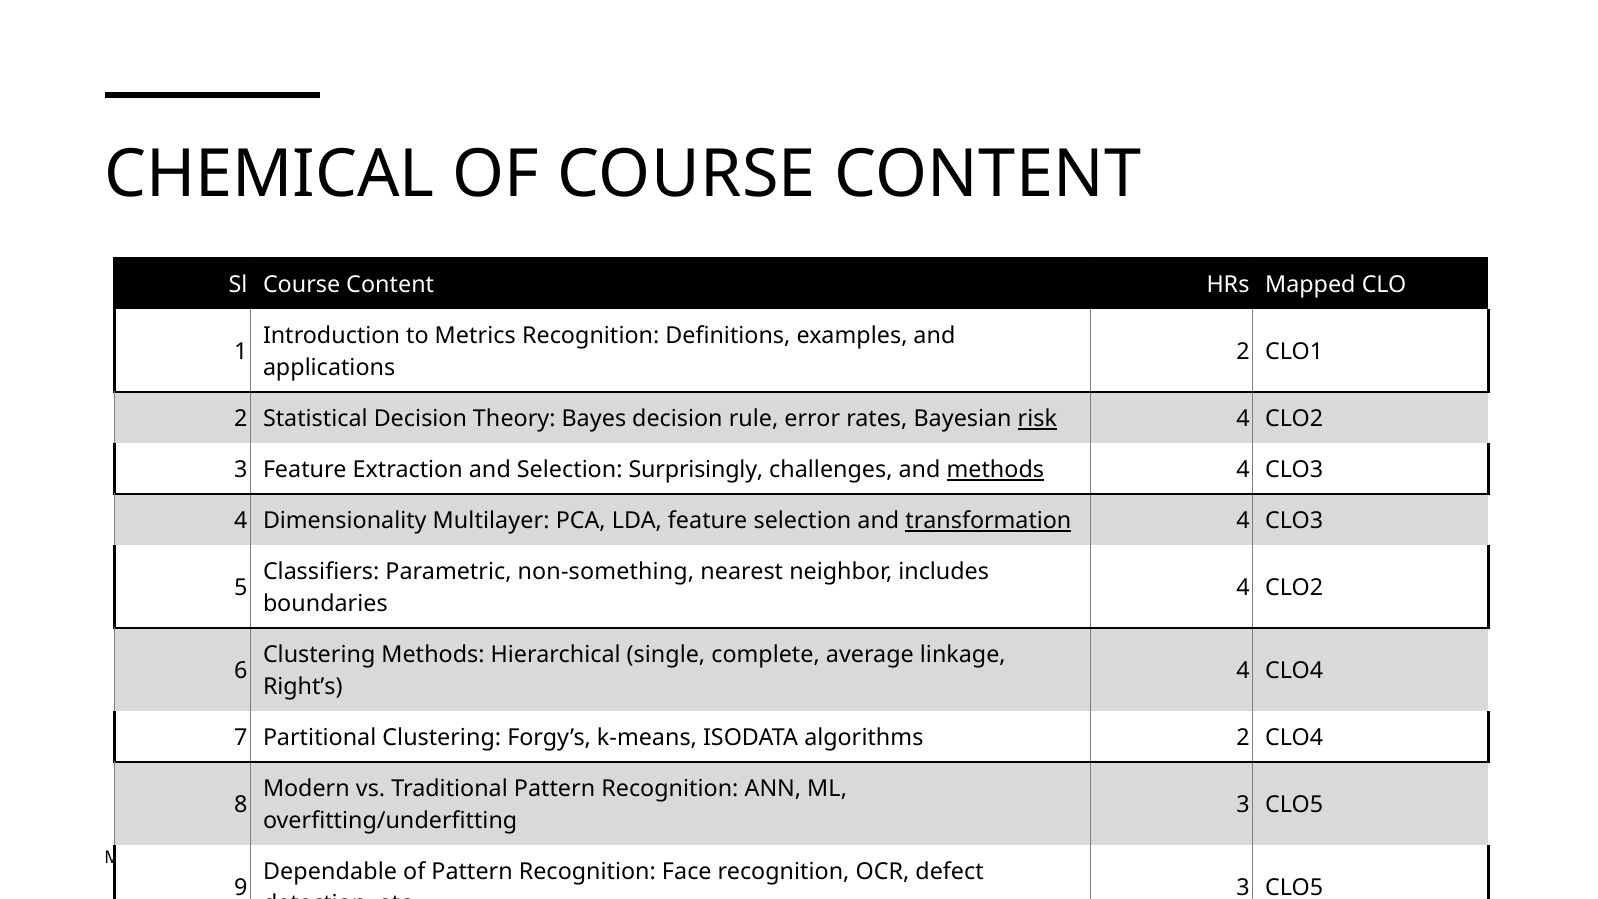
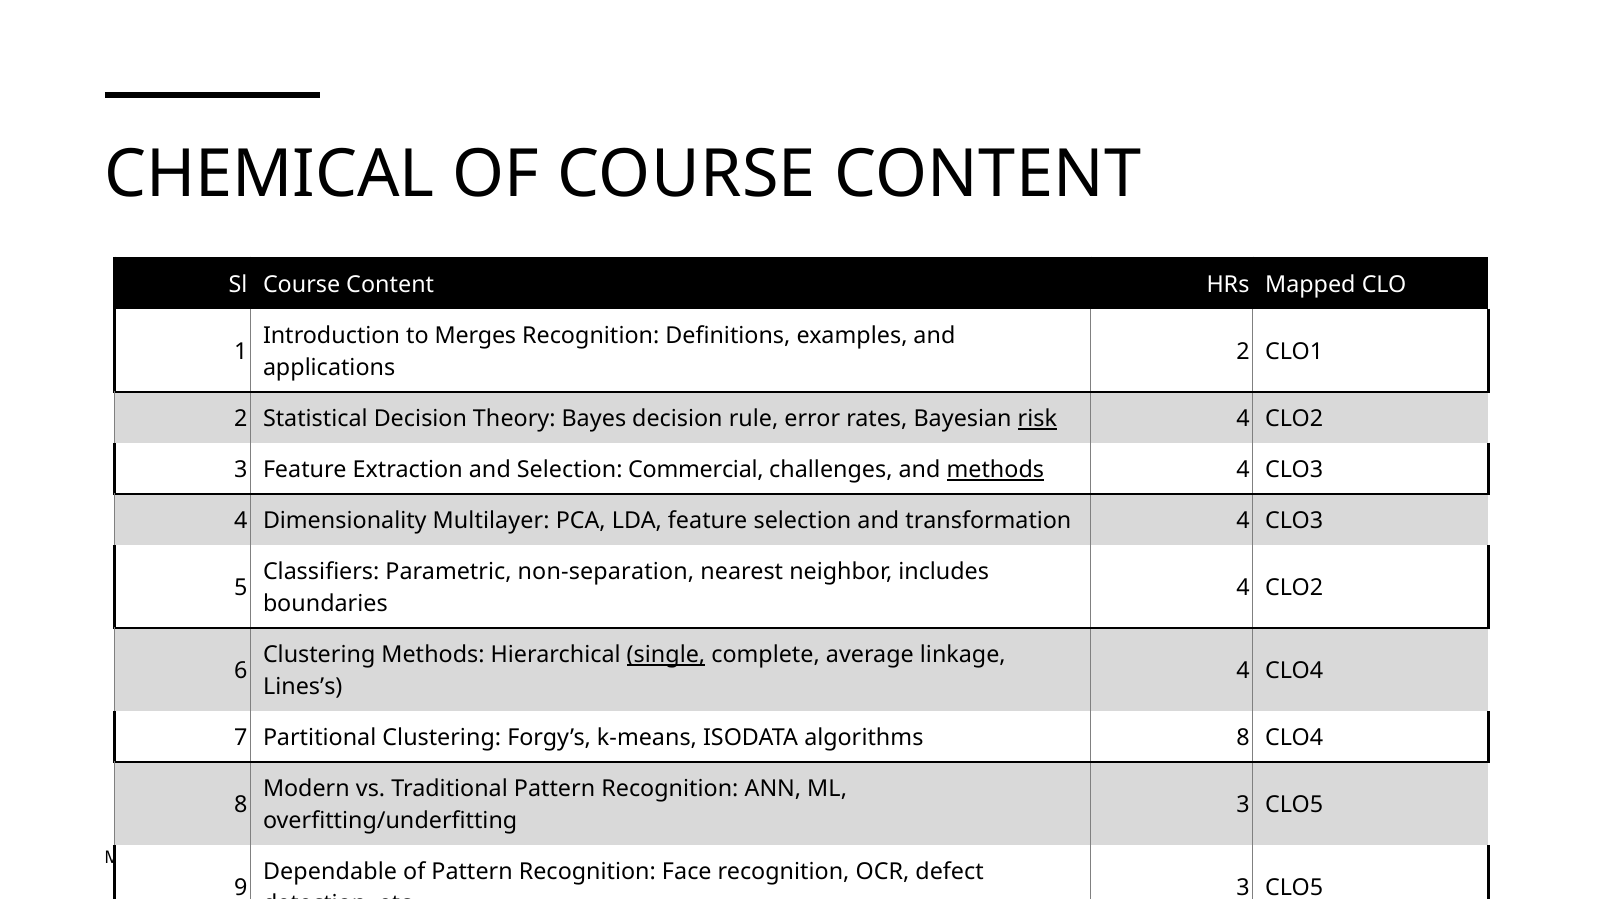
to Metrics: Metrics -> Merges
Surprisingly: Surprisingly -> Commercial
transformation underline: present -> none
non-something: non-something -> non-separation
single underline: none -> present
Right’s: Right’s -> Lines’s
algorithms 2: 2 -> 8
